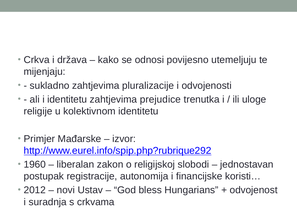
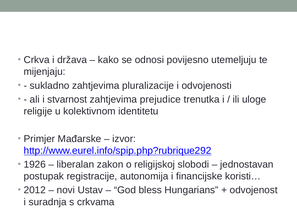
i identitetu: identitetu -> stvarnost
1960: 1960 -> 1926
